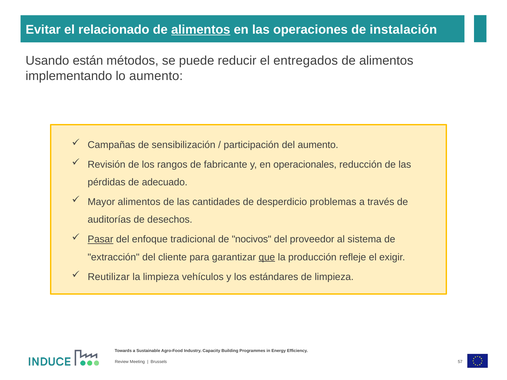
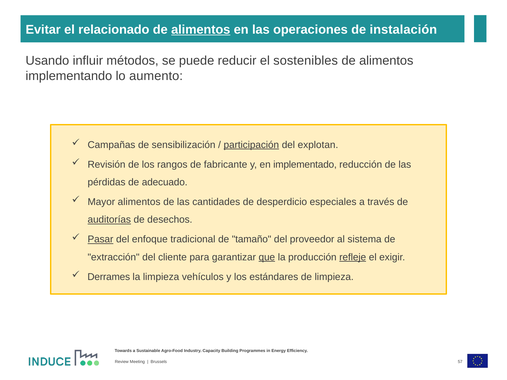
están: están -> influir
entregados: entregados -> sostenibles
participación underline: none -> present
del aumento: aumento -> explotan
operacionales: operacionales -> implementado
problemas: problemas -> especiales
auditorías underline: none -> present
nocivos: nocivos -> tamaño
refleje underline: none -> present
Reutilizar: Reutilizar -> Derrames
